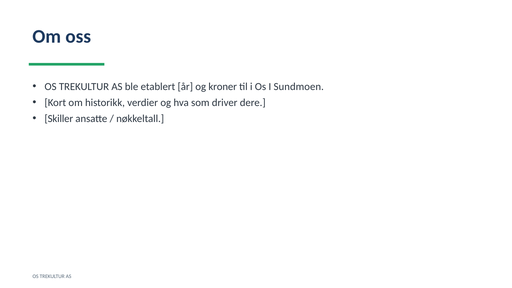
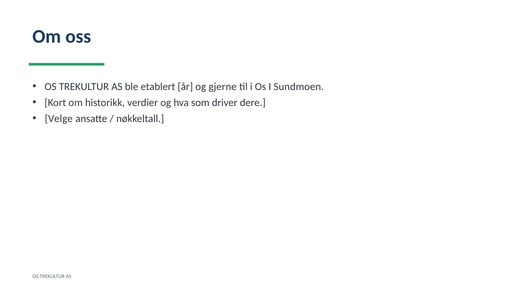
kroner: kroner -> gjerne
Skiller: Skiller -> Velge
